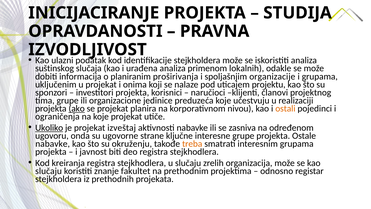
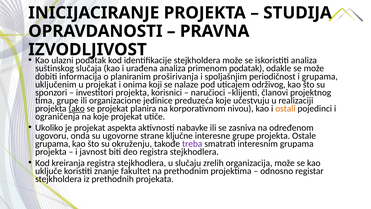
primenom lokalnih: lokalnih -> podatak
organizacije: organizacije -> periodičnost
projektu: projektu -> održivog
Ukoliko underline: present -> none
izveštaj: izveštaj -> aspekta
nabavke at (53, 144): nabavke -> grupama
treba colour: orange -> purple
slučaju at (49, 171): slučaju -> uključe
